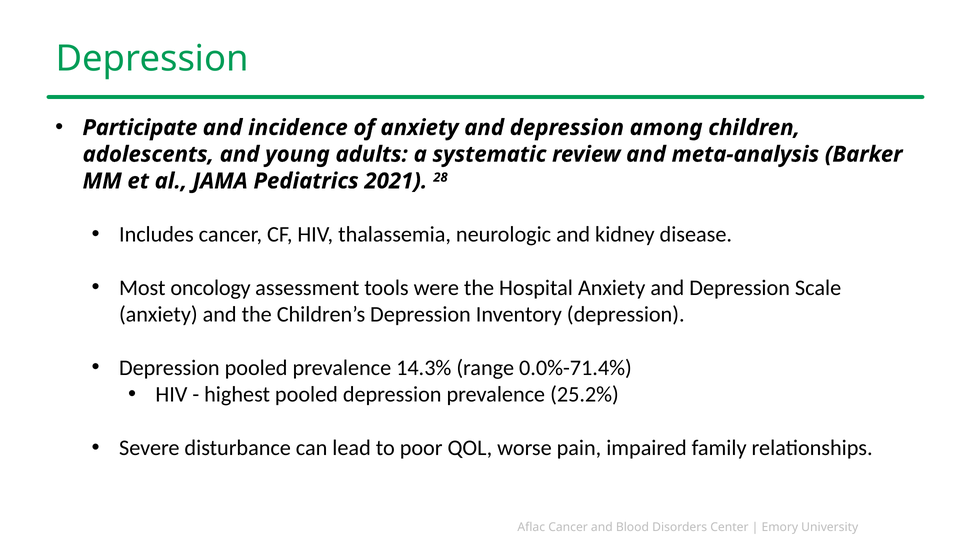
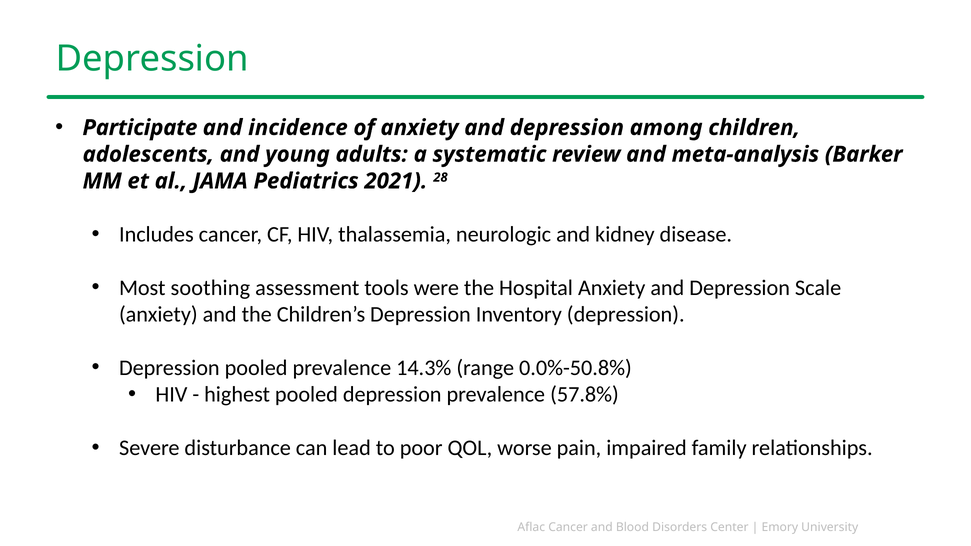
oncology: oncology -> soothing
0.0%-71.4%: 0.0%-71.4% -> 0.0%-50.8%
25.2%: 25.2% -> 57.8%
